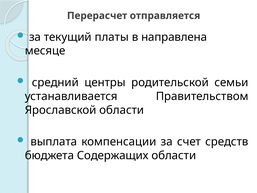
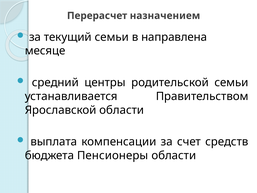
отправляется: отправляется -> назначением
текущий платы: платы -> семьи
Содержащих: Содержащих -> Пенсионеры
